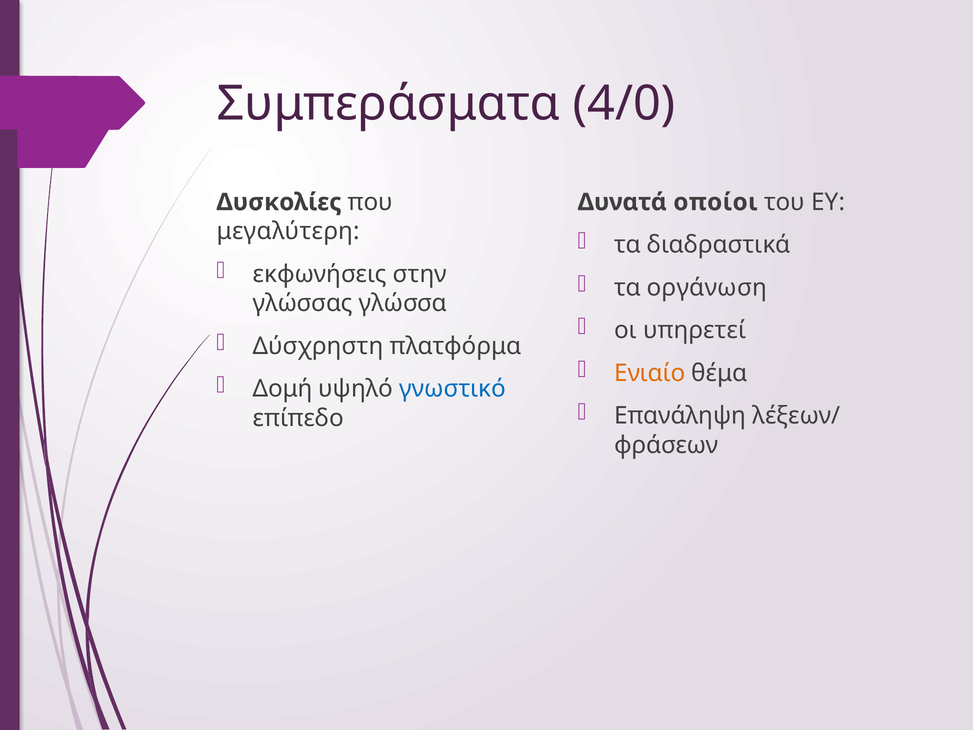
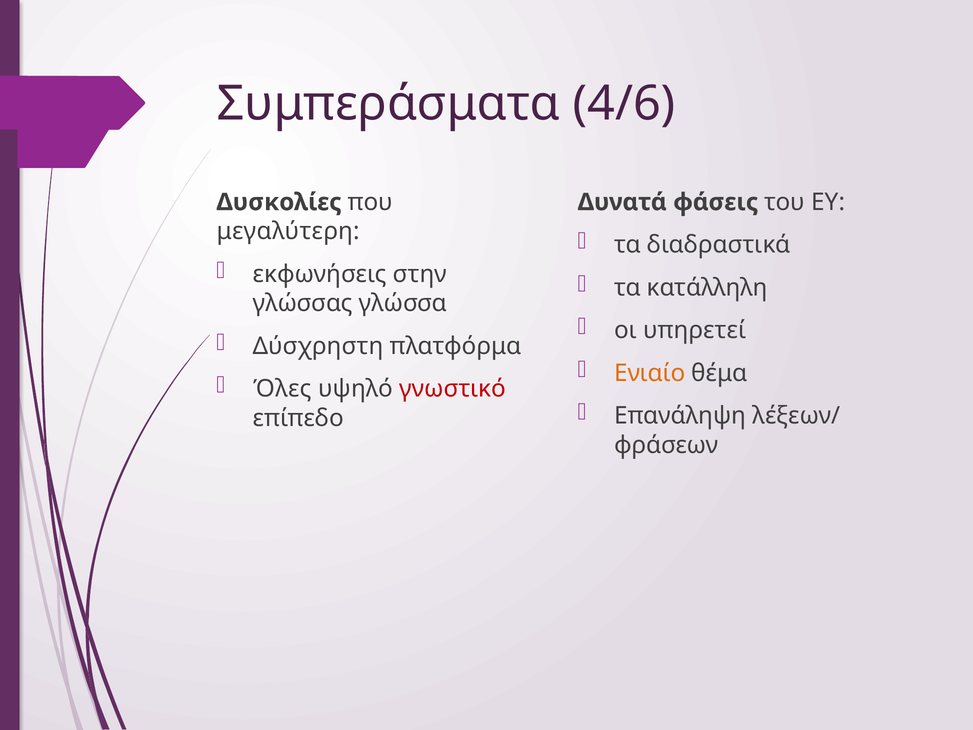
4/0: 4/0 -> 4/6
οποίοι: οποίοι -> φάσεις
οργάνωση: οργάνωση -> κατάλληλη
Δομή: Δομή -> Όλες
γνωστικό colour: blue -> red
